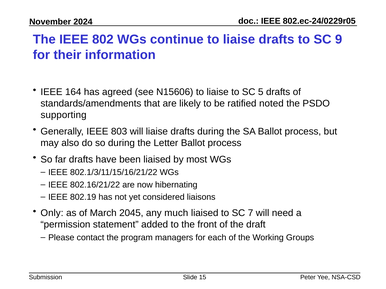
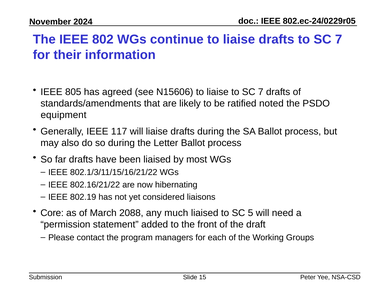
drafts to SC 9: 9 -> 7
164: 164 -> 805
liaise to SC 5: 5 -> 7
supporting: supporting -> equipment
803: 803 -> 117
Only: Only -> Core
2045: 2045 -> 2088
7: 7 -> 5
